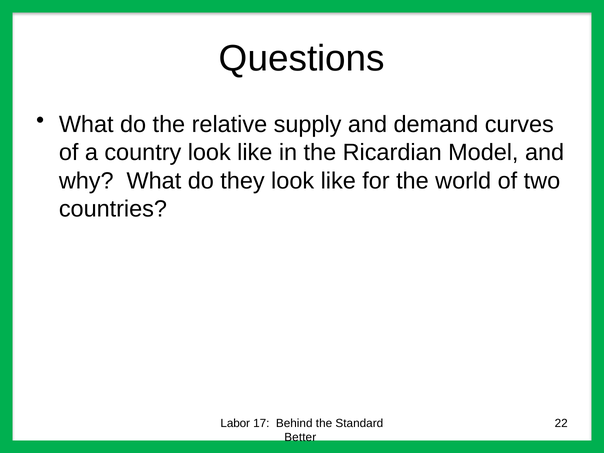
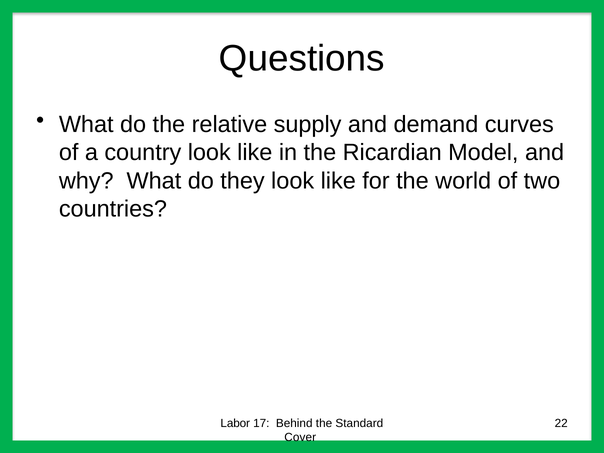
Better: Better -> Cover
